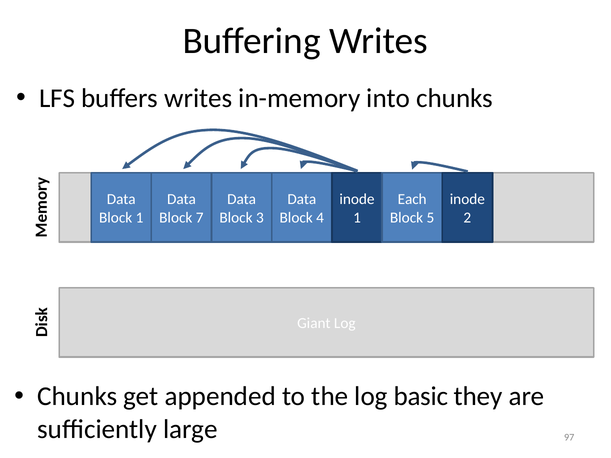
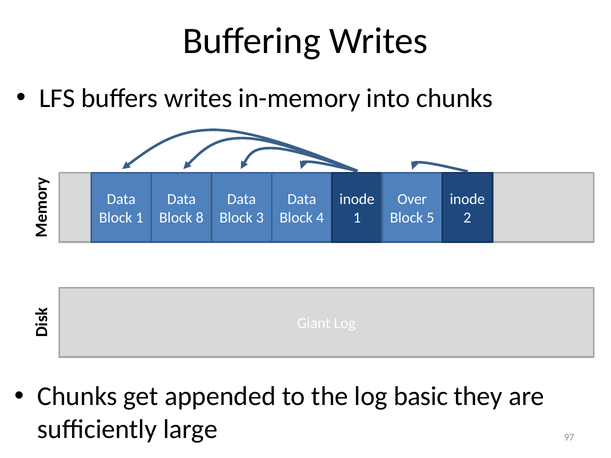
Each: Each -> Over
7: 7 -> 8
